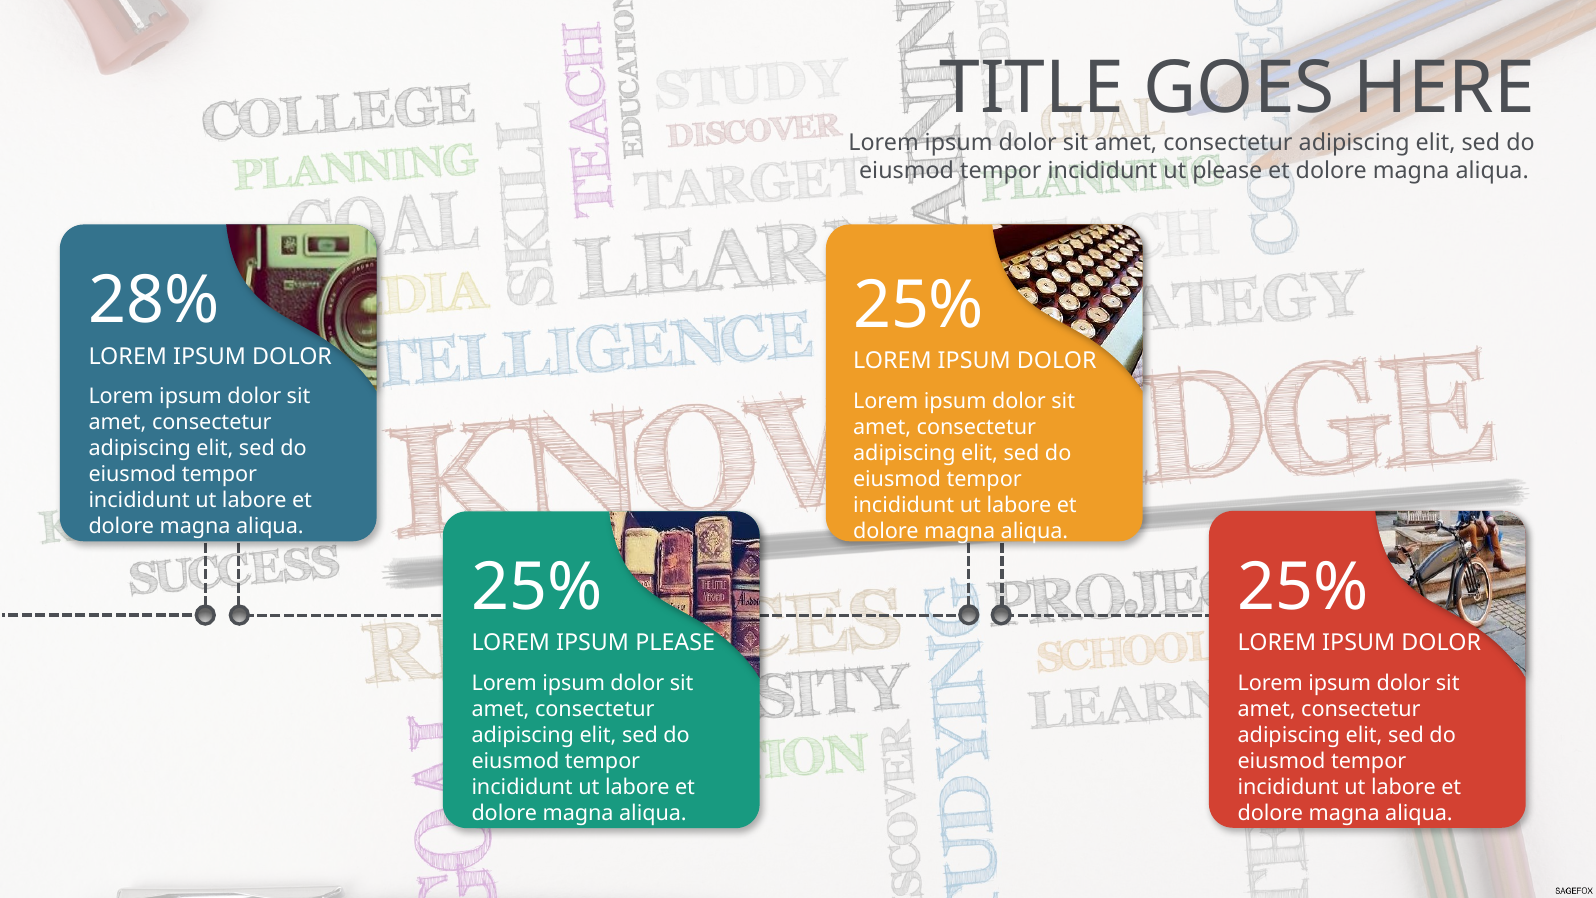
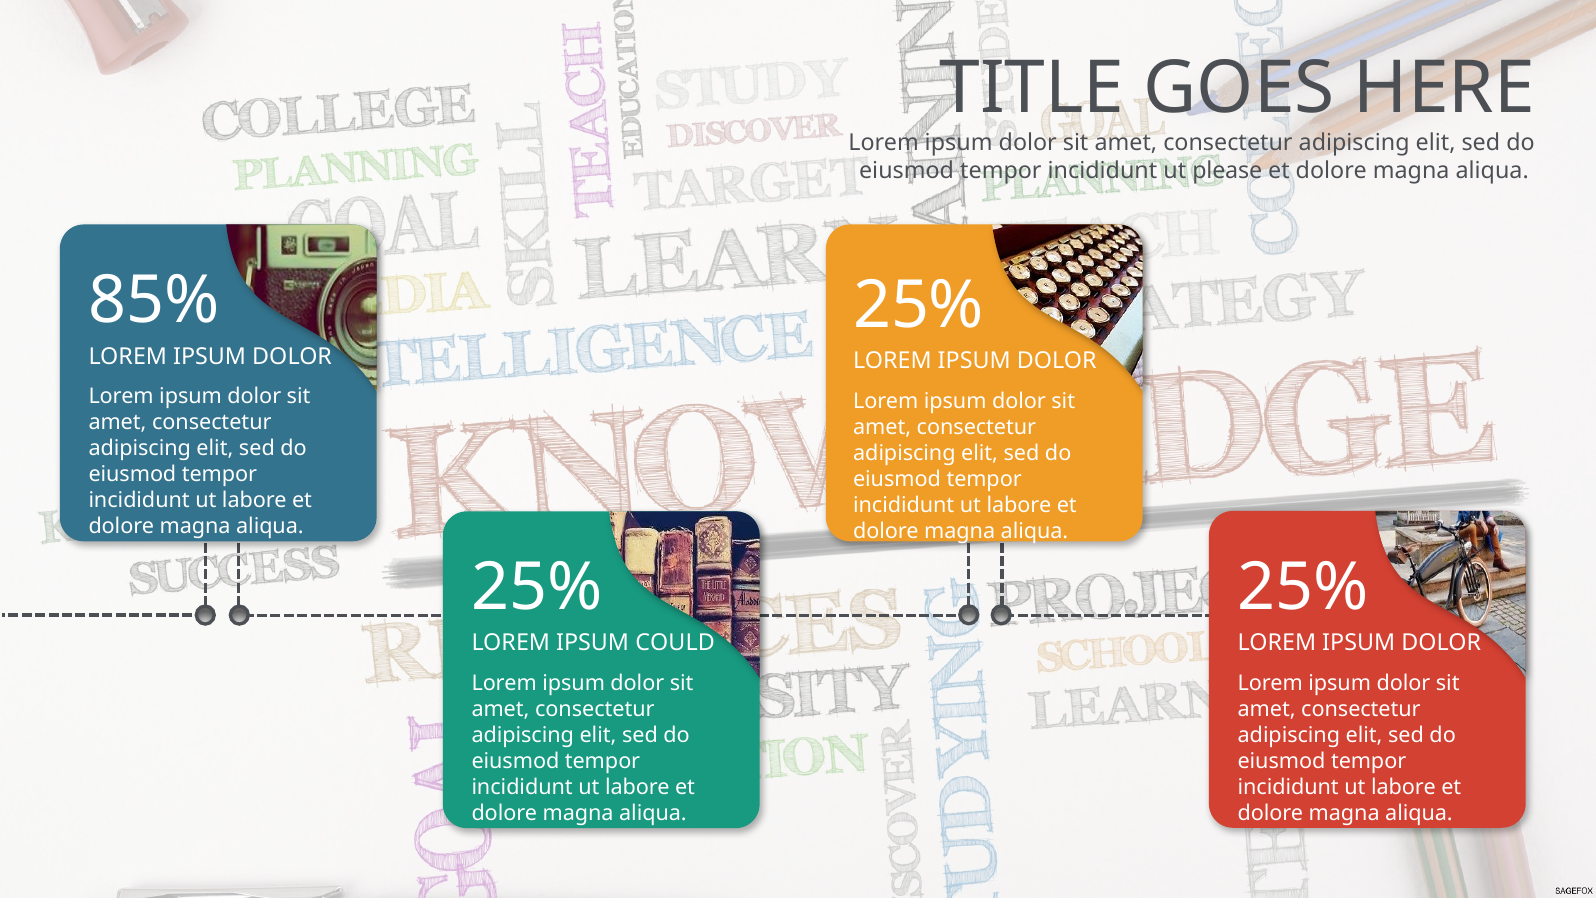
28%: 28% -> 85%
IPSUM PLEASE: PLEASE -> COULD
